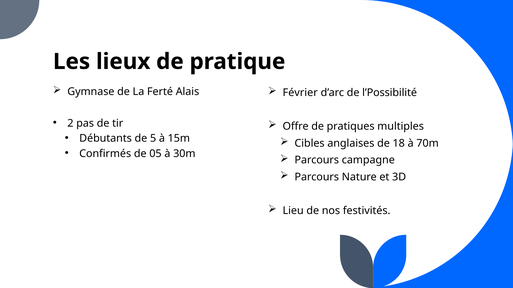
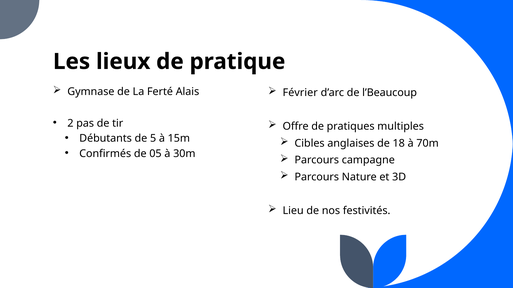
l’Possibilité: l’Possibilité -> l’Beaucoup
